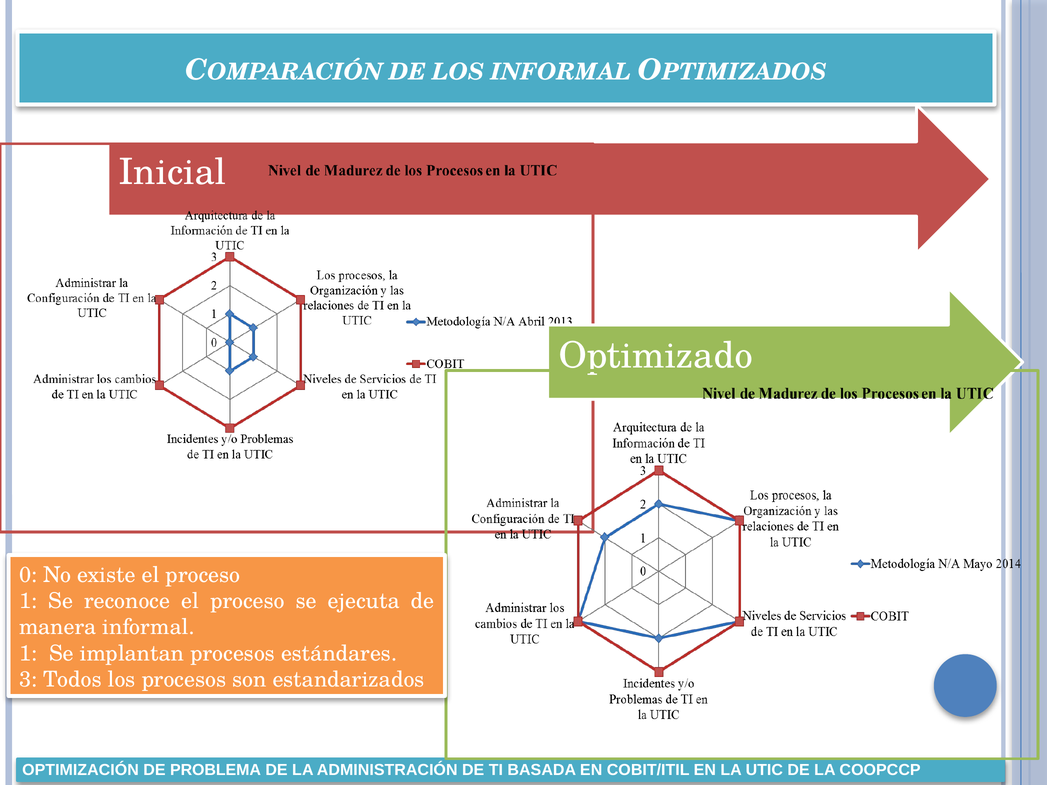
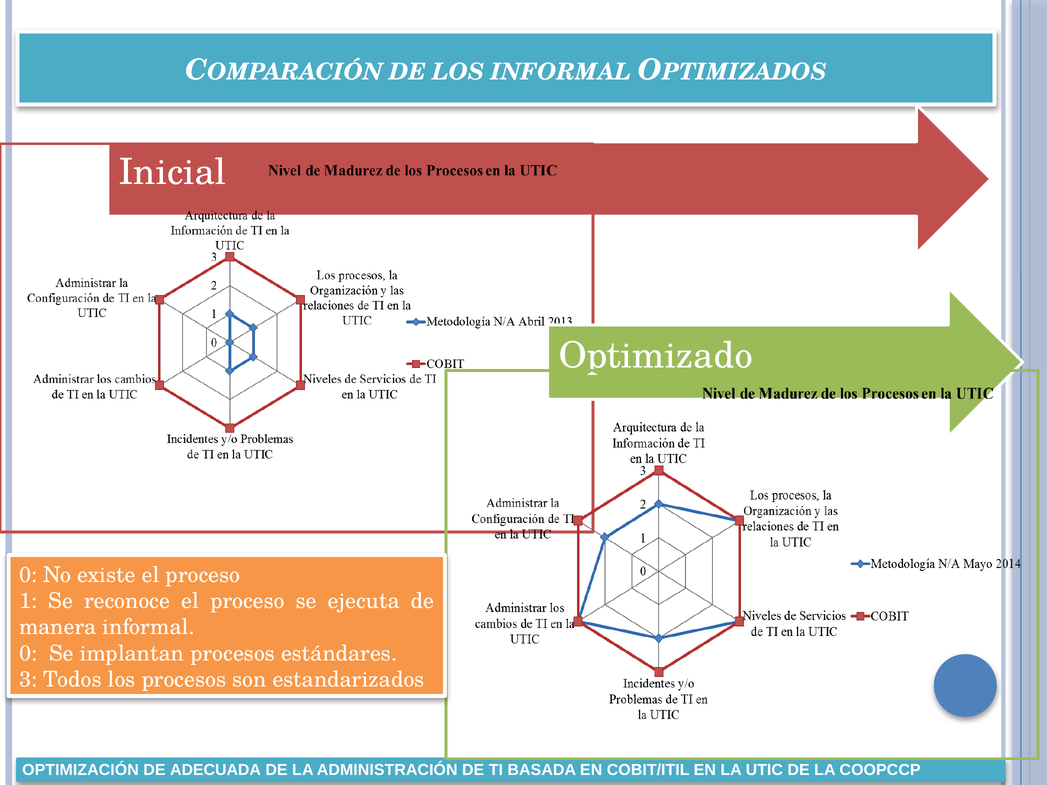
1 at (28, 654): 1 -> 0
PROBLEMA: PROBLEMA -> ADECUADA
